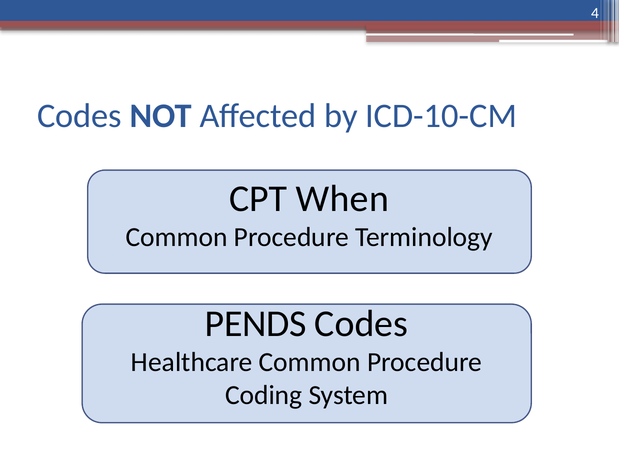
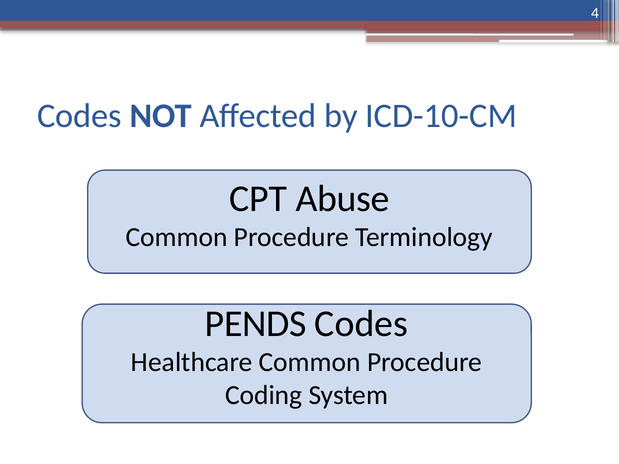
When: When -> Abuse
